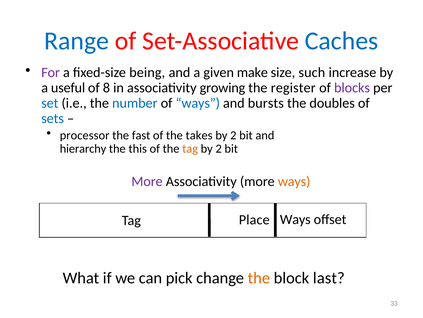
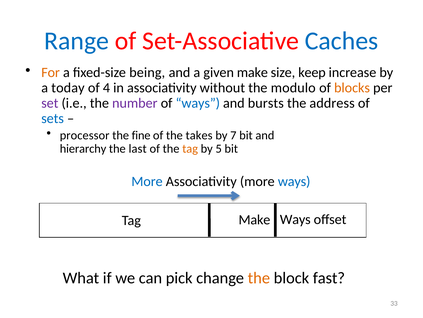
For colour: purple -> orange
such: such -> keep
useful: useful -> today
8: 8 -> 4
growing: growing -> without
register: register -> modulo
blocks colour: purple -> orange
set colour: blue -> purple
number colour: blue -> purple
doubles: doubles -> address
fast: fast -> fine
2 at (233, 135): 2 -> 7
this: this -> last
2 at (219, 148): 2 -> 5
More at (147, 181) colour: purple -> blue
ways at (294, 181) colour: orange -> blue
Place at (254, 219): Place -> Make
last: last -> fast
